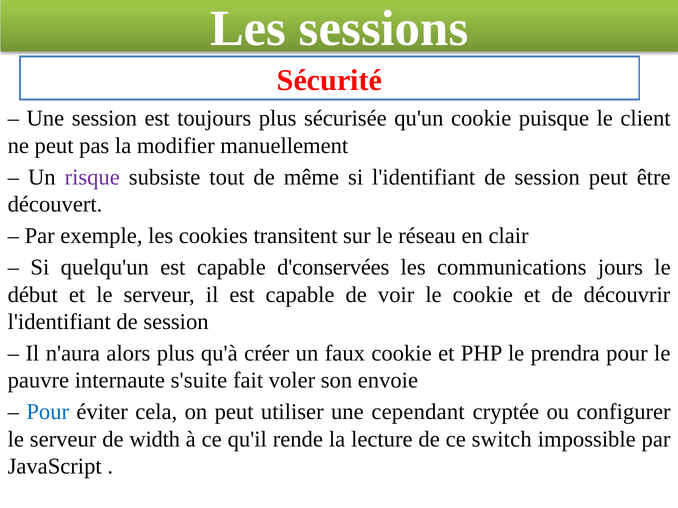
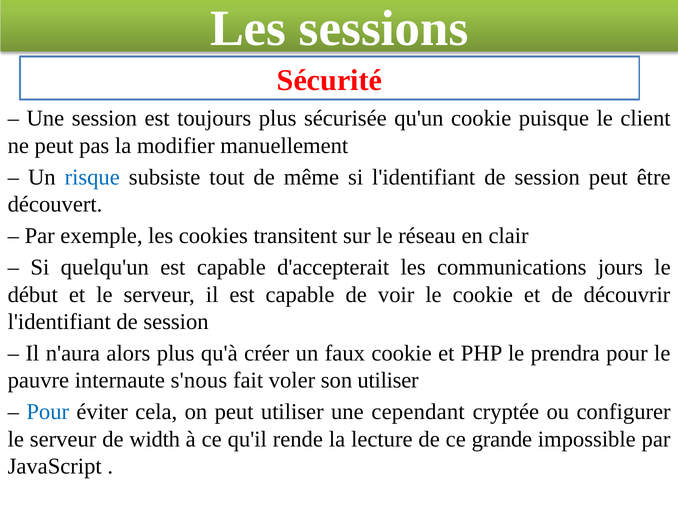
risque colour: purple -> blue
d'conservées: d'conservées -> d'accepterait
s'suite: s'suite -> s'nous
son envoie: envoie -> utiliser
switch: switch -> grande
